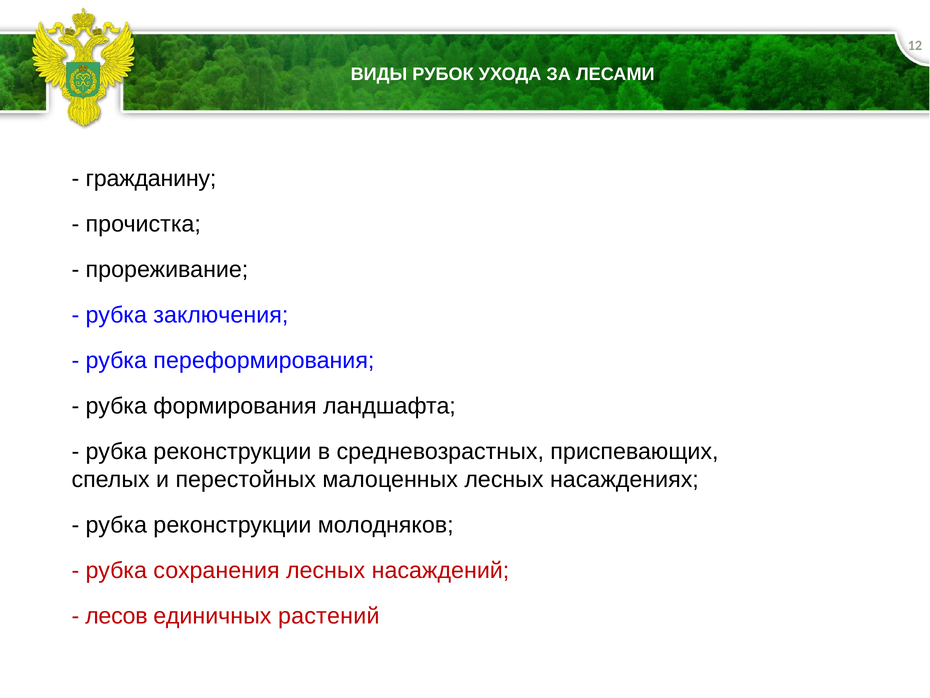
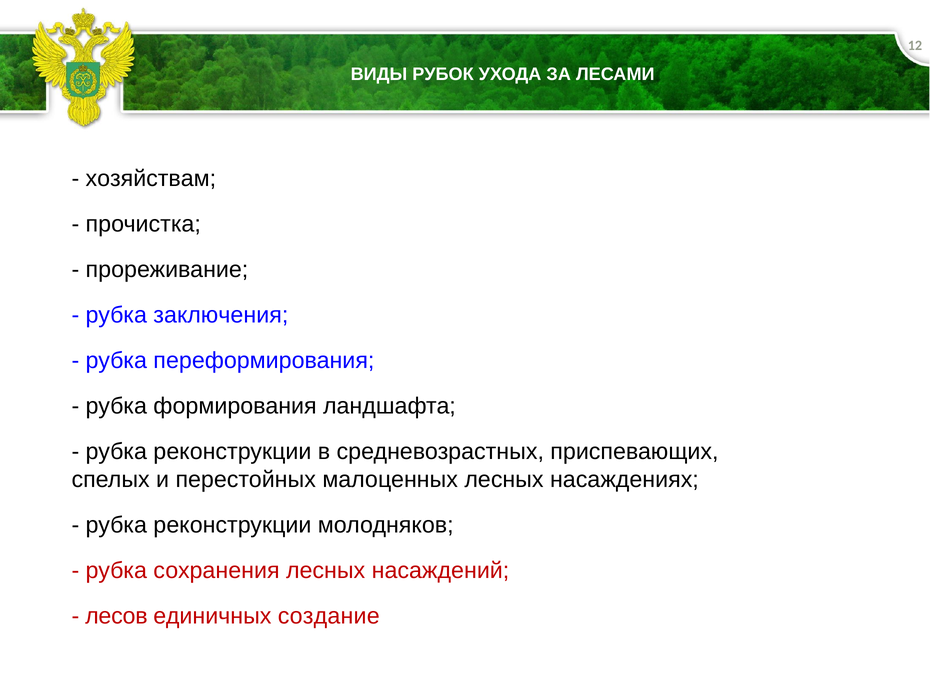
гражданину: гражданину -> хозяйствам
растений: растений -> создание
